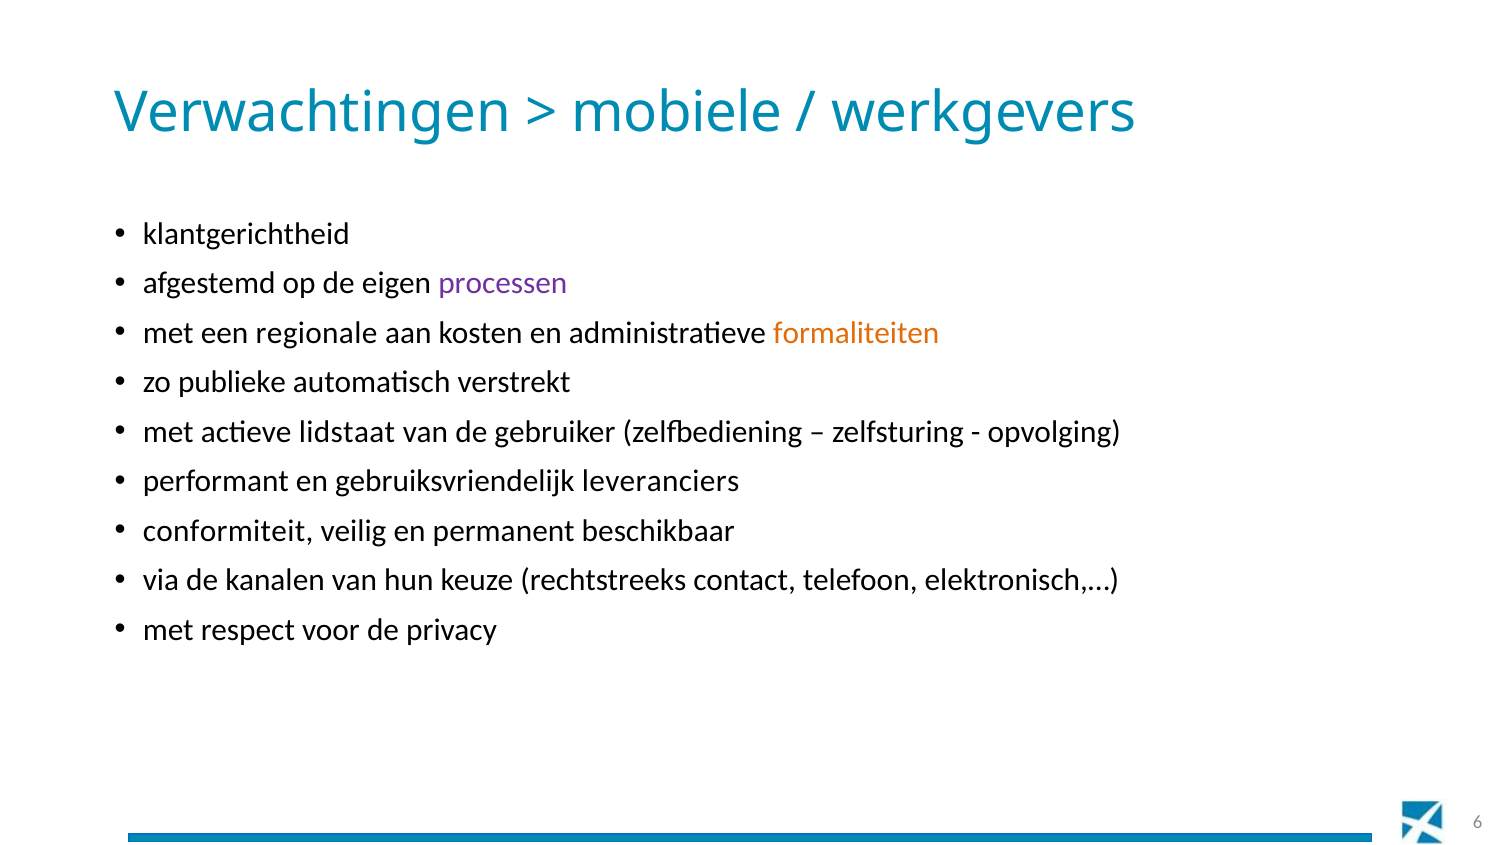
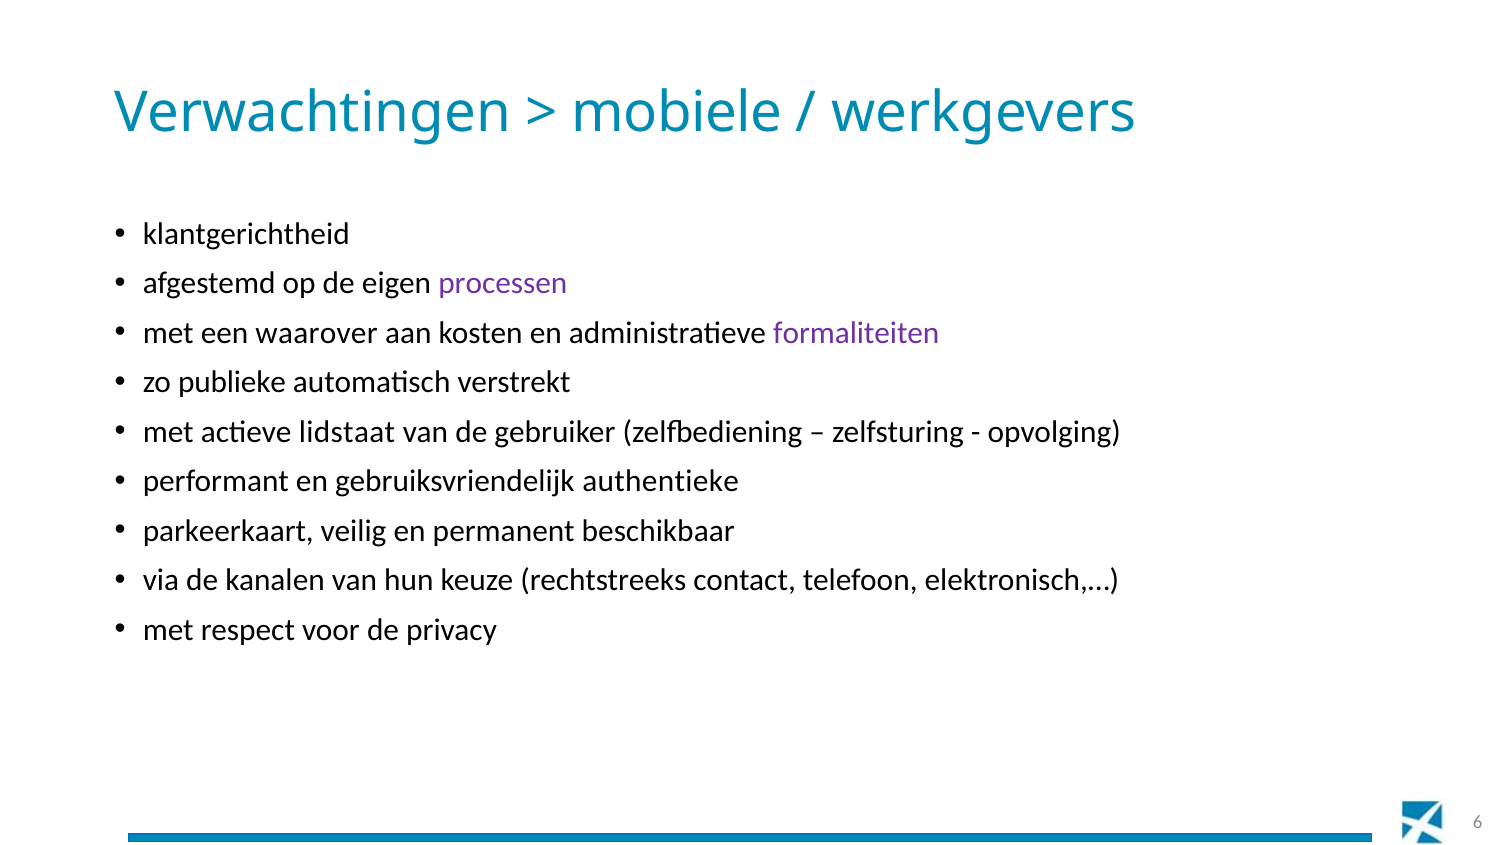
regionale: regionale -> waarover
formaliteiten colour: orange -> purple
leveranciers: leveranciers -> authentieke
conformiteit: conformiteit -> parkeerkaart
